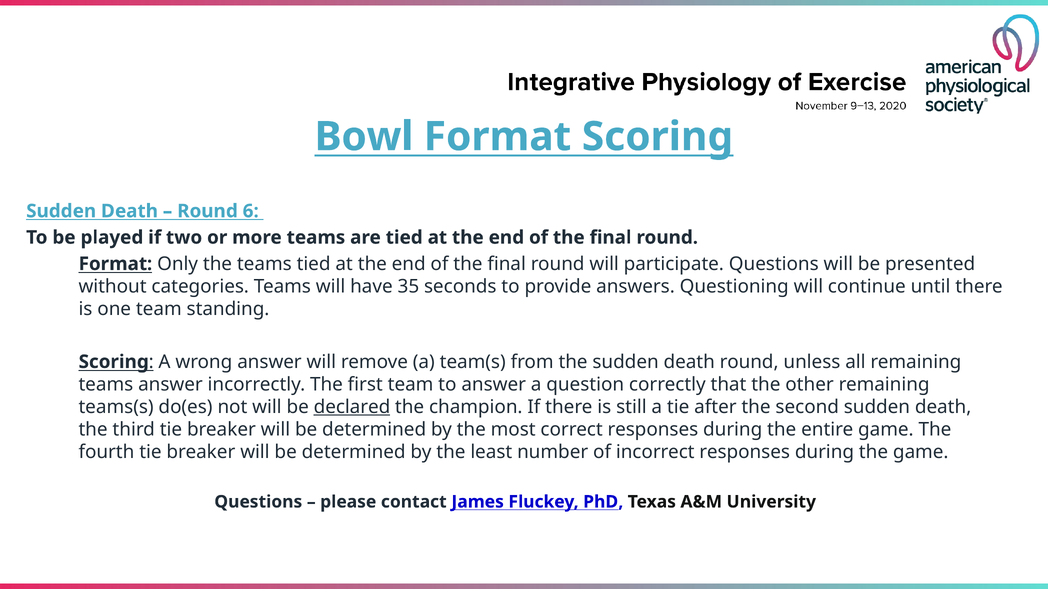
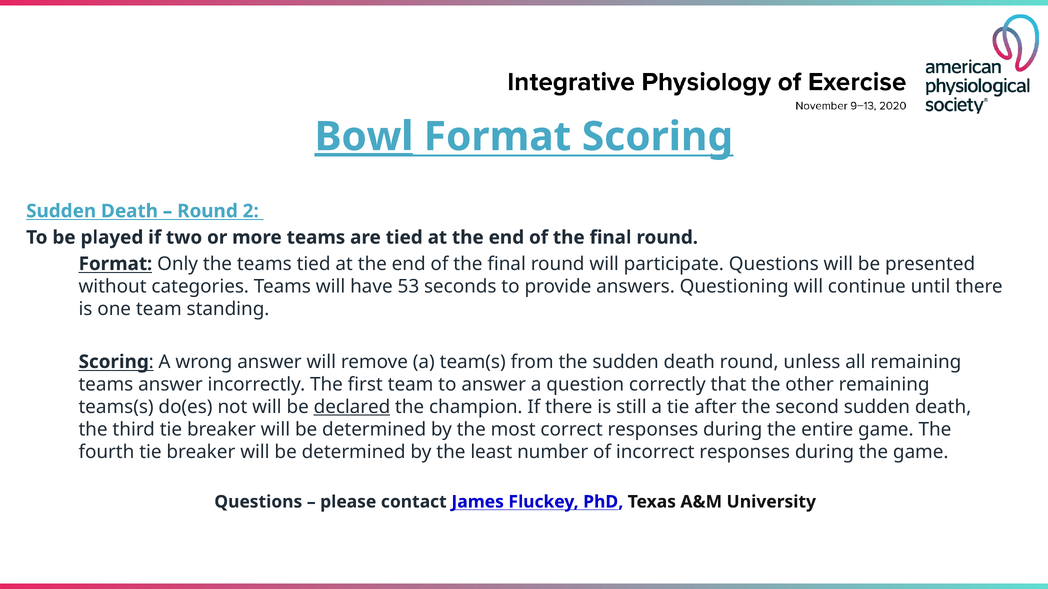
Bowl underline: none -> present
6: 6 -> 2
35: 35 -> 53
